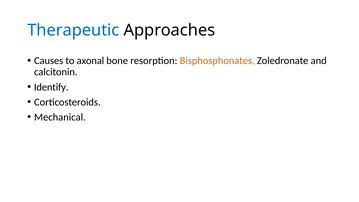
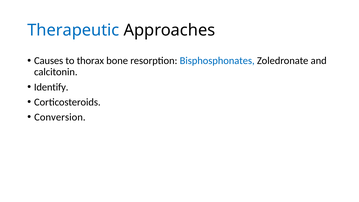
axonal: axonal -> thorax
Bisphosphonates colour: orange -> blue
Mechanical: Mechanical -> Conversion
